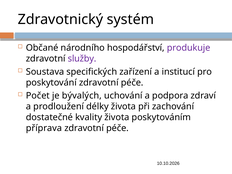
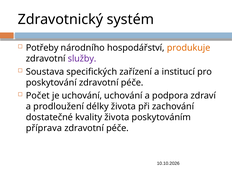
Občané: Občané -> Potřeby
produkuje colour: purple -> orange
je bývalých: bývalých -> uchování
